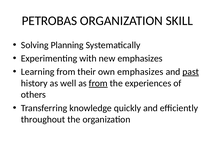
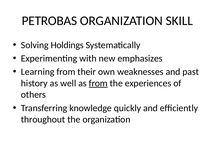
Planning: Planning -> Holdings
own emphasizes: emphasizes -> weaknesses
past underline: present -> none
